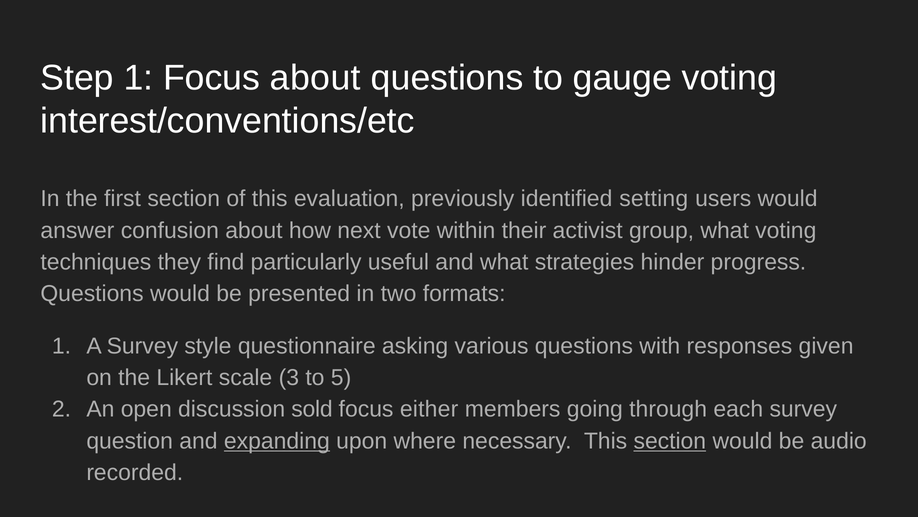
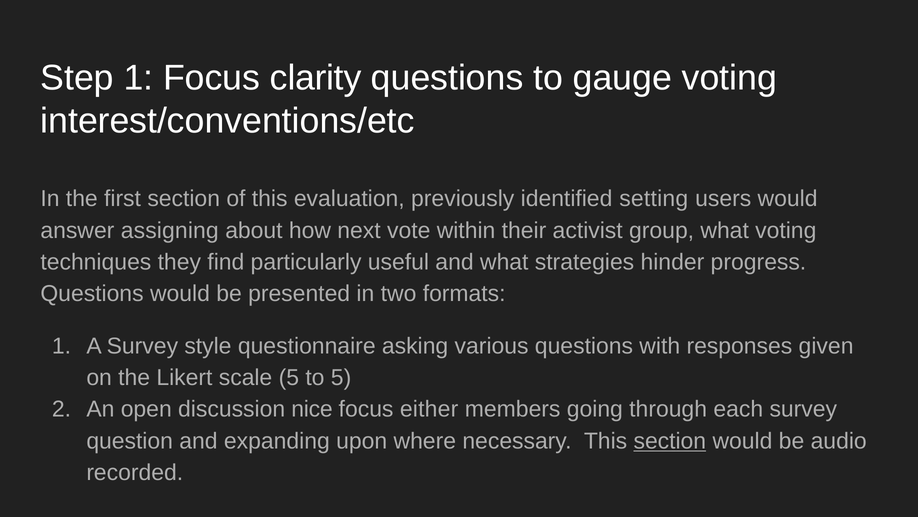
Focus about: about -> clarity
confusion: confusion -> assigning
scale 3: 3 -> 5
sold: sold -> nice
expanding underline: present -> none
